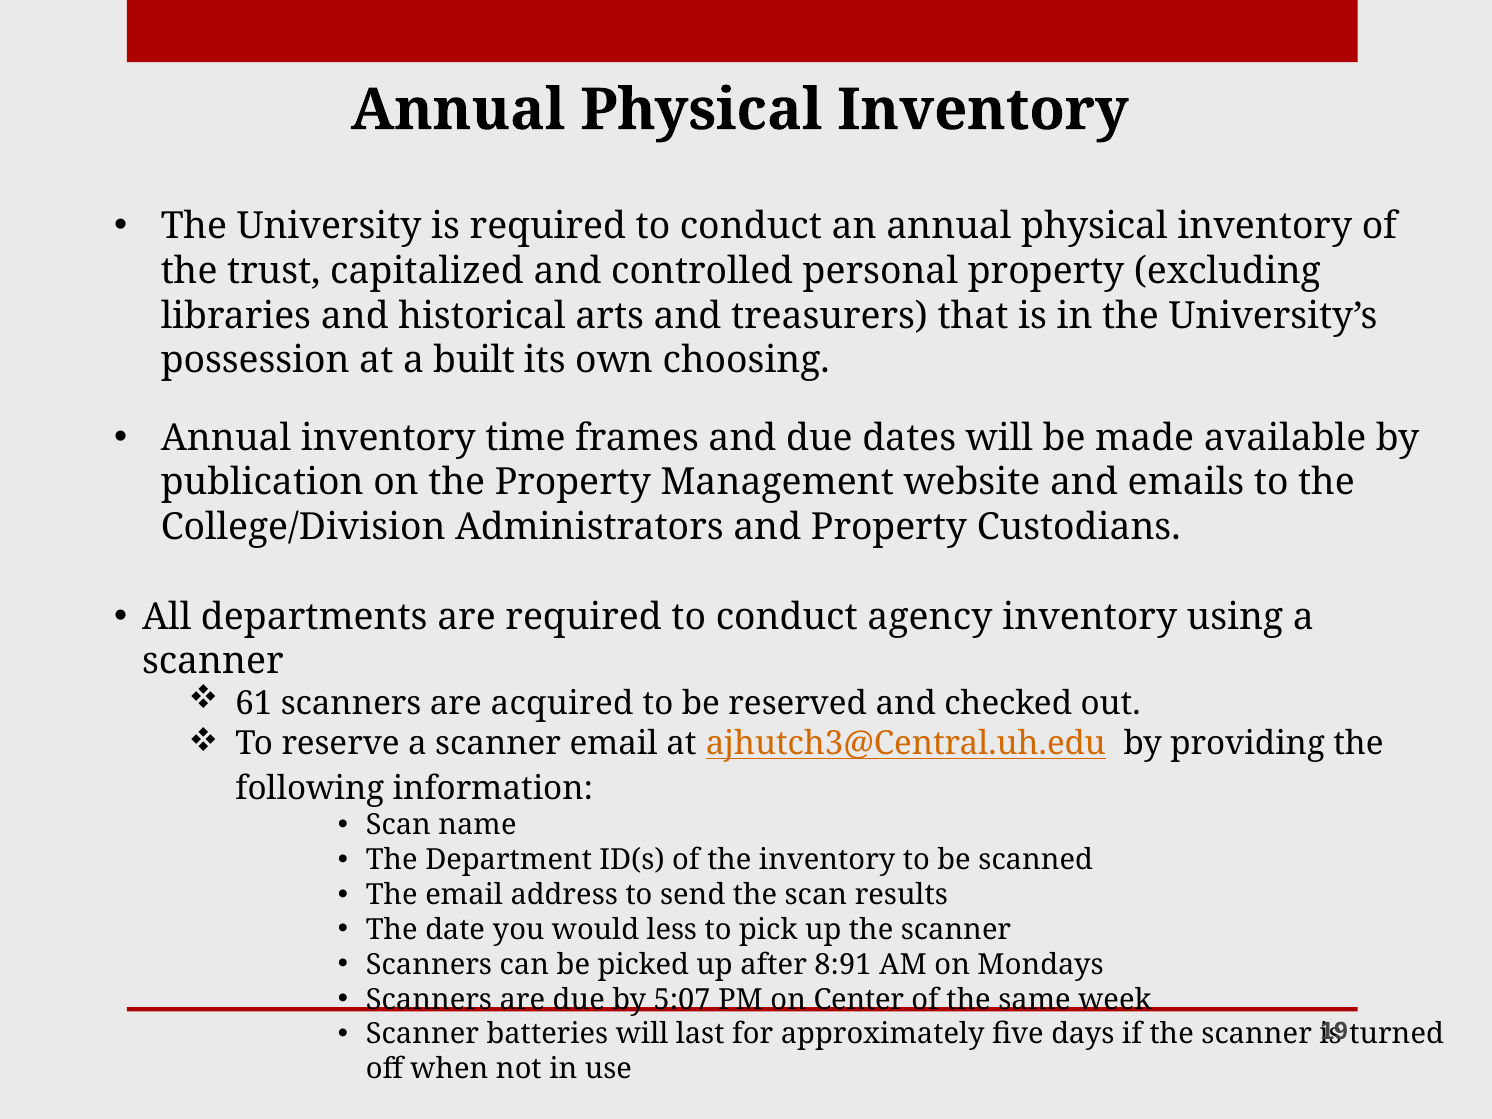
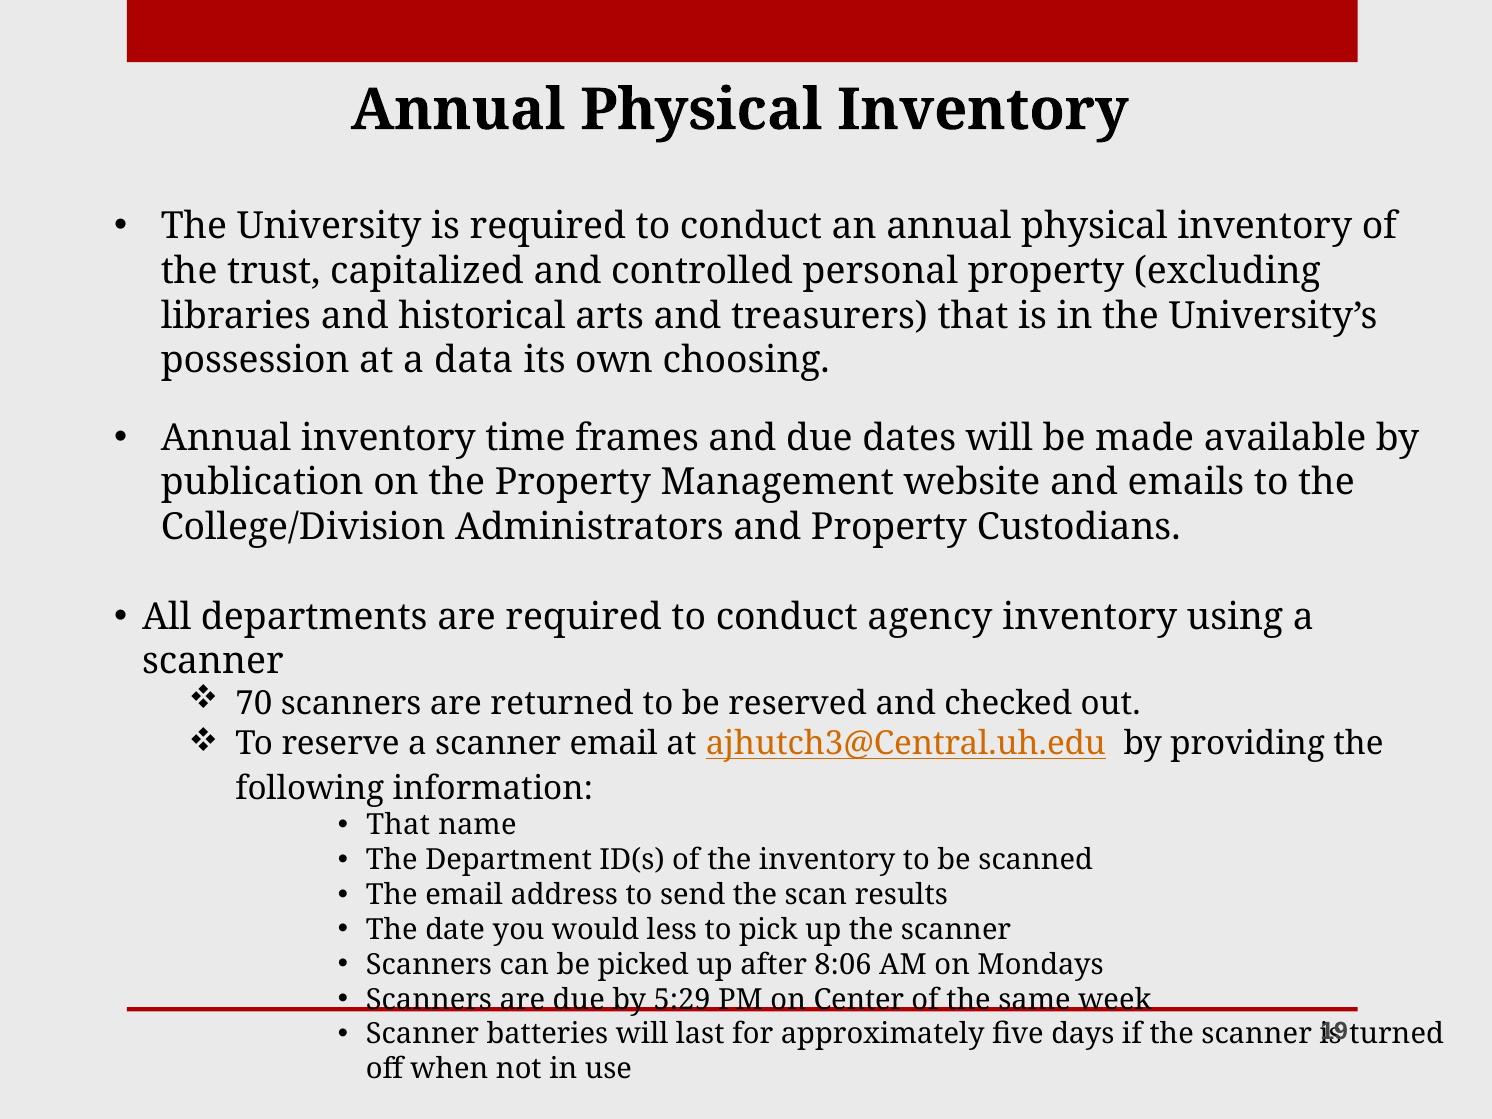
built: built -> data
61: 61 -> 70
acquired: acquired -> returned
Scan at (398, 825): Scan -> That
8:91: 8:91 -> 8:06
5:07: 5:07 -> 5:29
